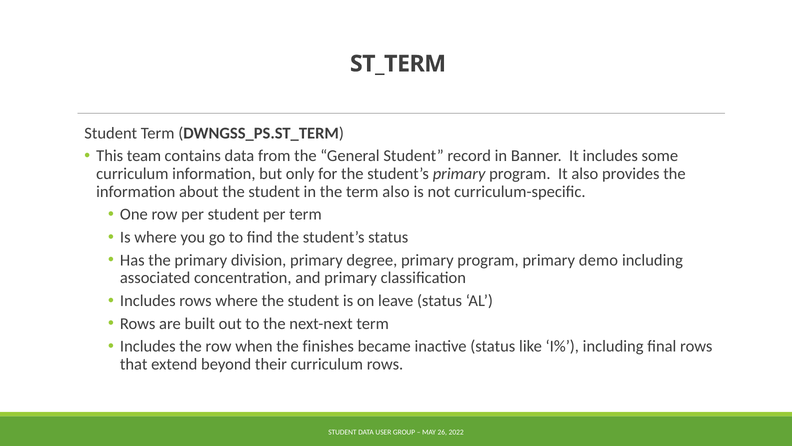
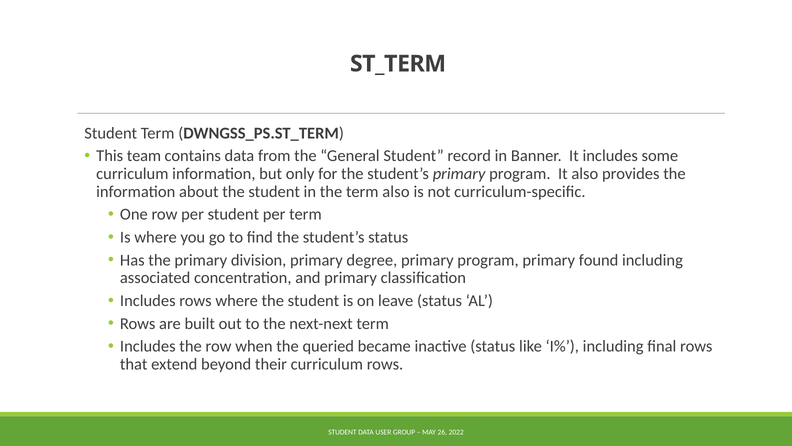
demo: demo -> found
finishes: finishes -> queried
